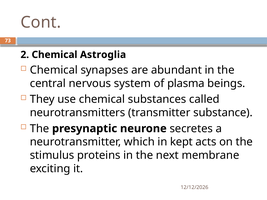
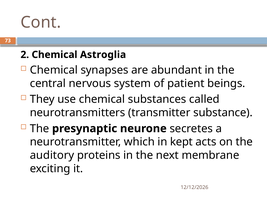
plasma: plasma -> patient
stimulus: stimulus -> auditory
